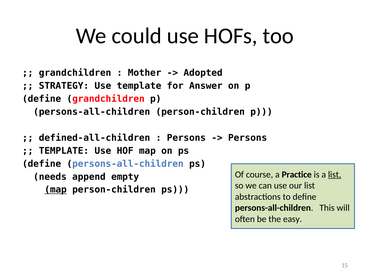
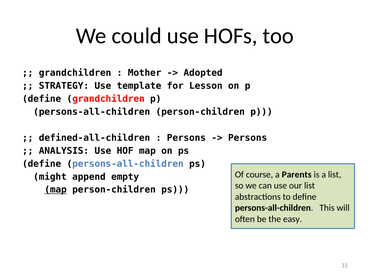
Answer: Answer -> Lesson
TEMPLATE at (64, 150): TEMPLATE -> ANALYSIS
Practice: Practice -> Parents
list at (335, 174) underline: present -> none
needs: needs -> might
